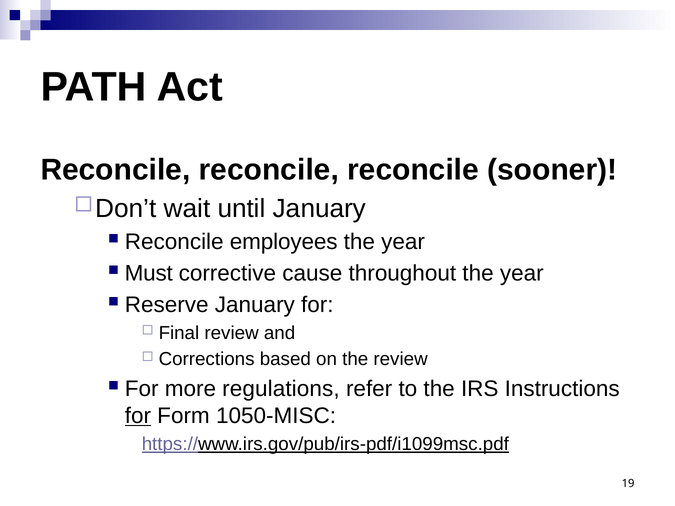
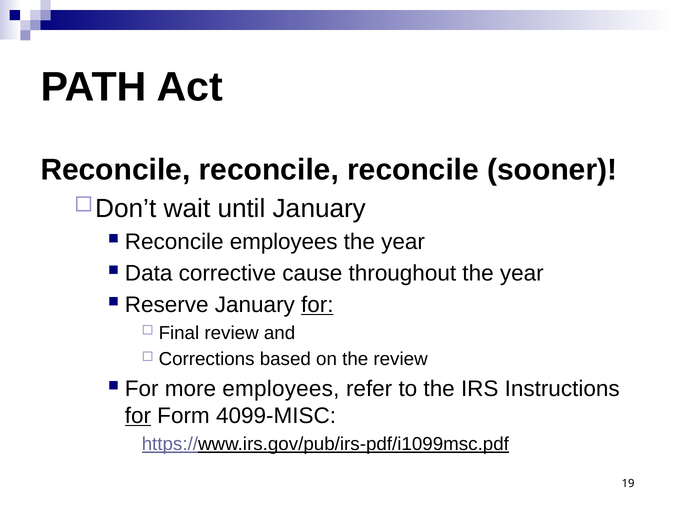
Must: Must -> Data
for at (317, 305) underline: none -> present
more regulations: regulations -> employees
1050-MISC: 1050-MISC -> 4099-MISC
